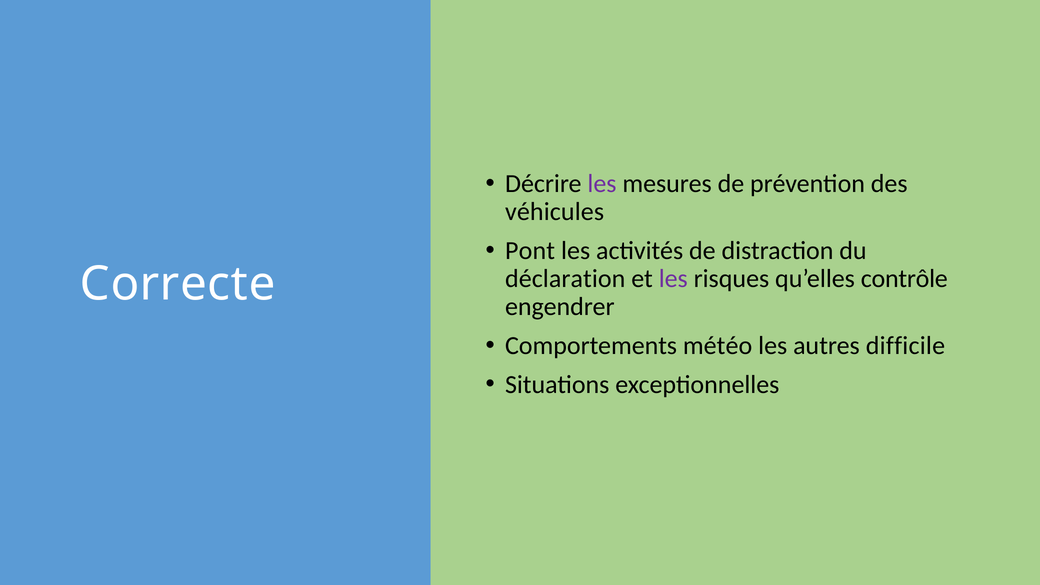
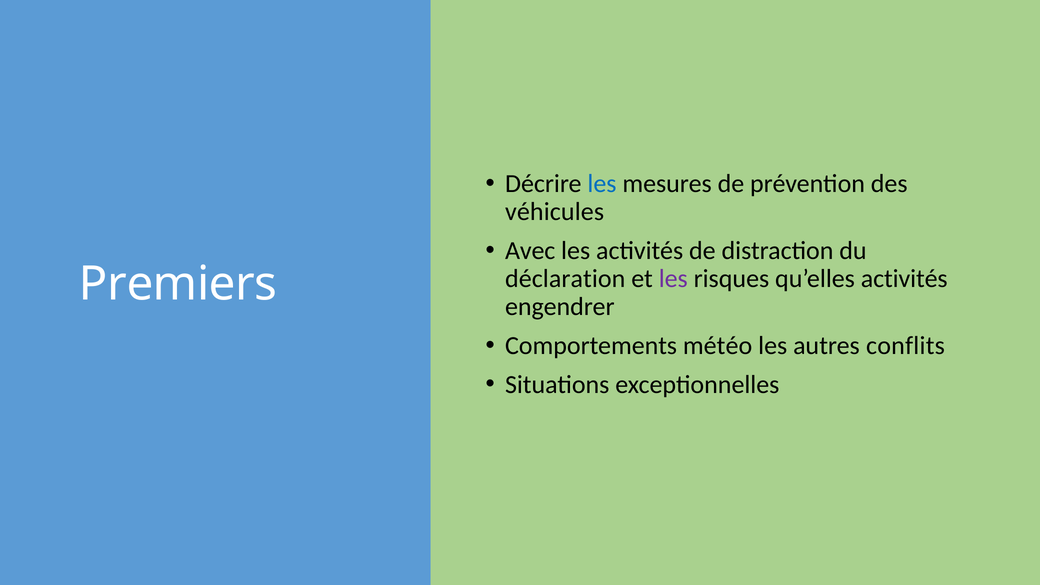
les at (602, 184) colour: purple -> blue
Pont: Pont -> Avec
qu’elles contrôle: contrôle -> activités
Correcte: Correcte -> Premiers
difficile: difficile -> conflits
